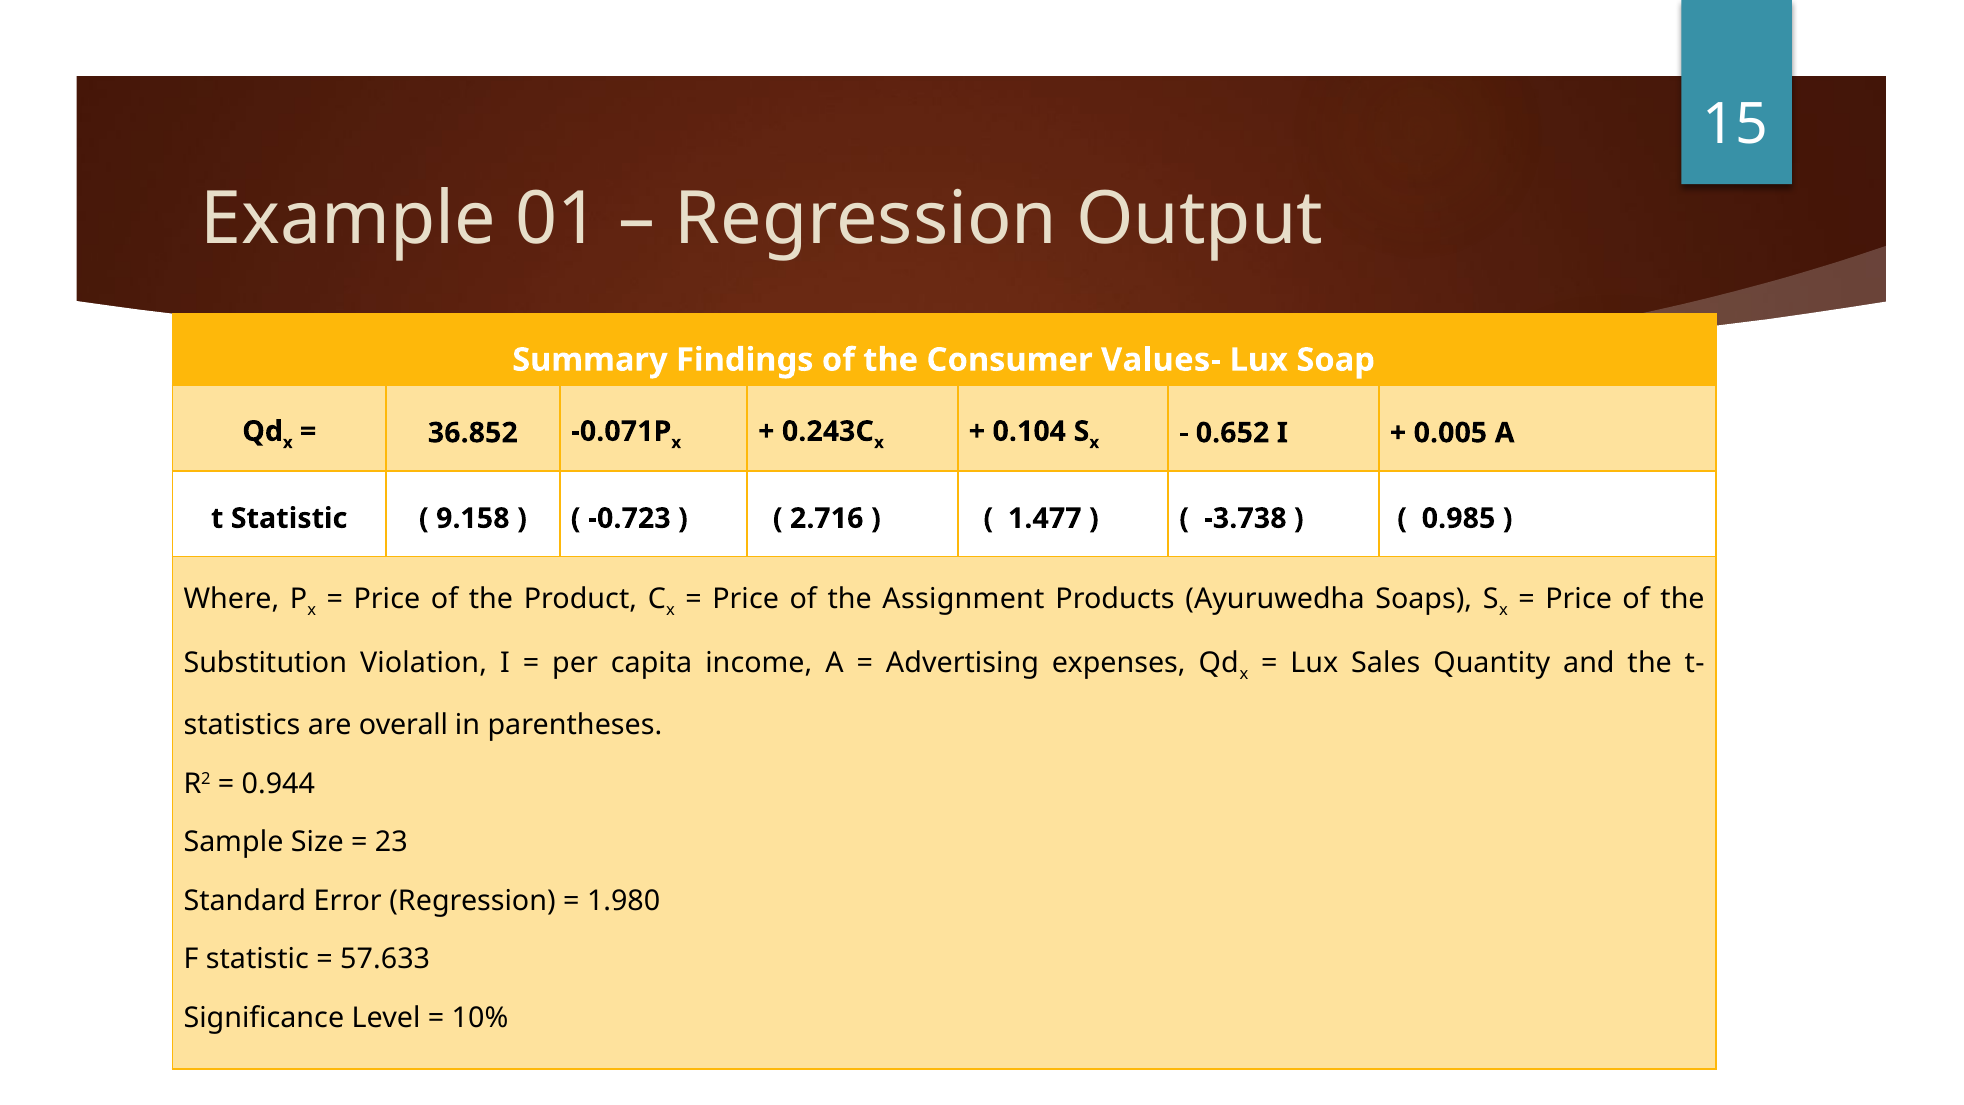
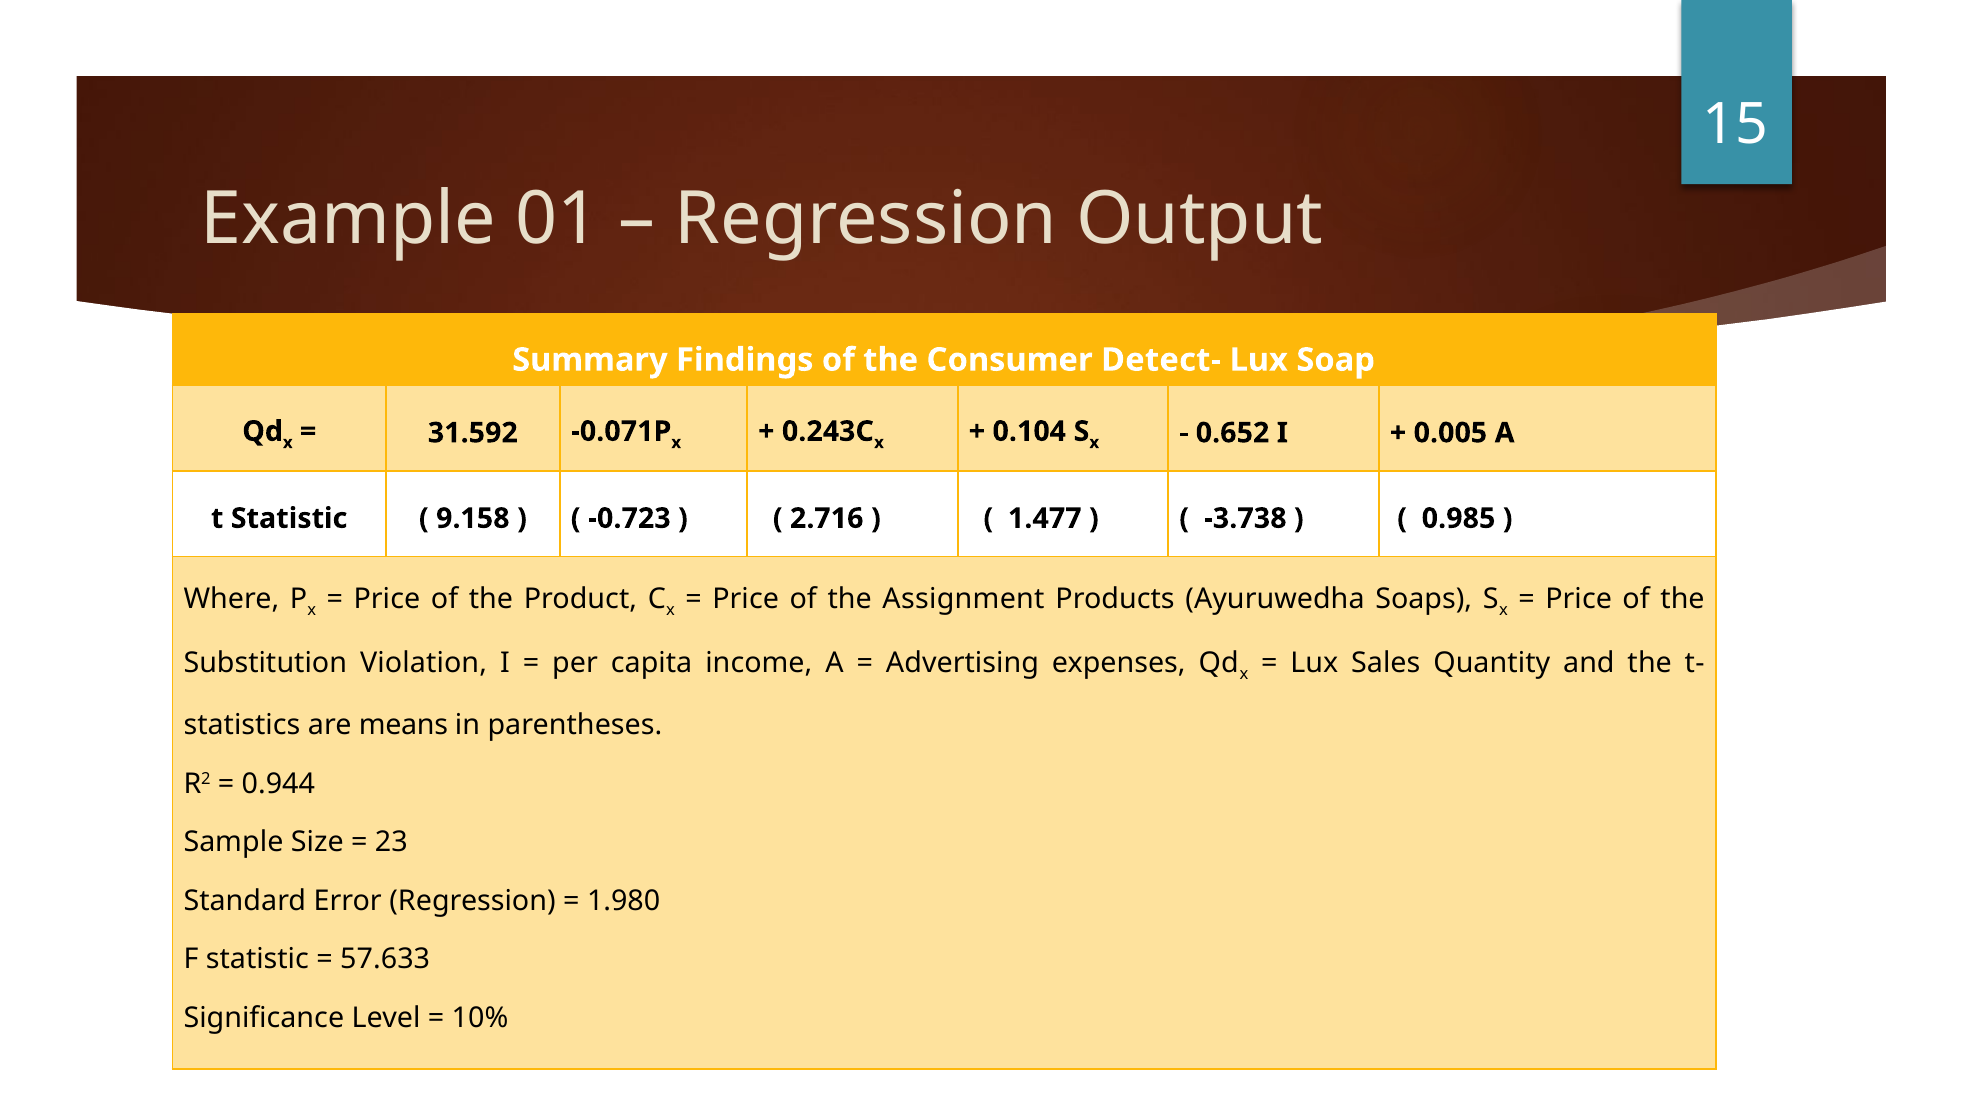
Values-: Values- -> Detect-
36.852: 36.852 -> 31.592
overall: overall -> means
